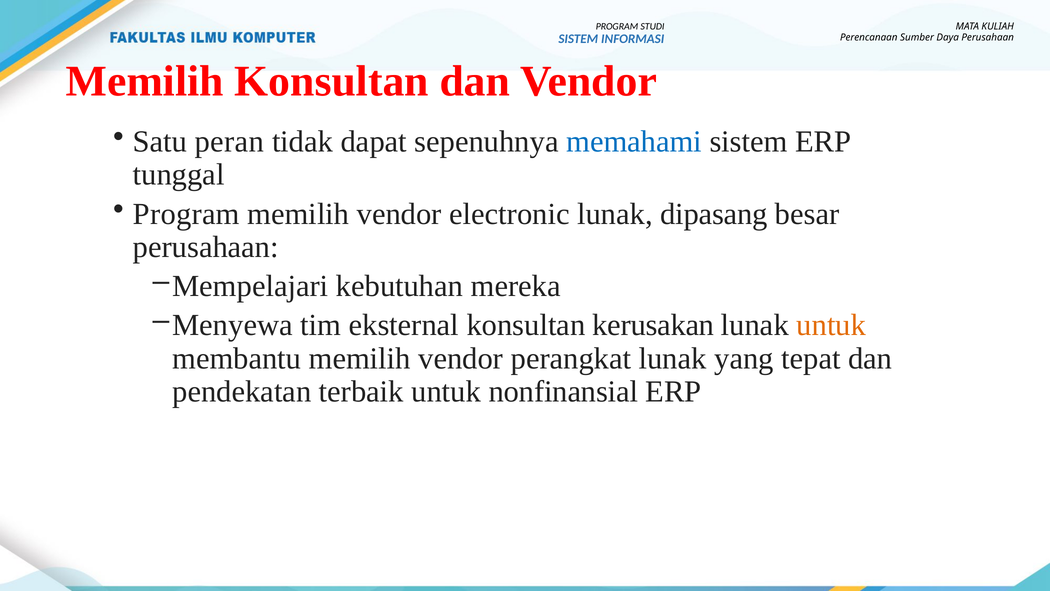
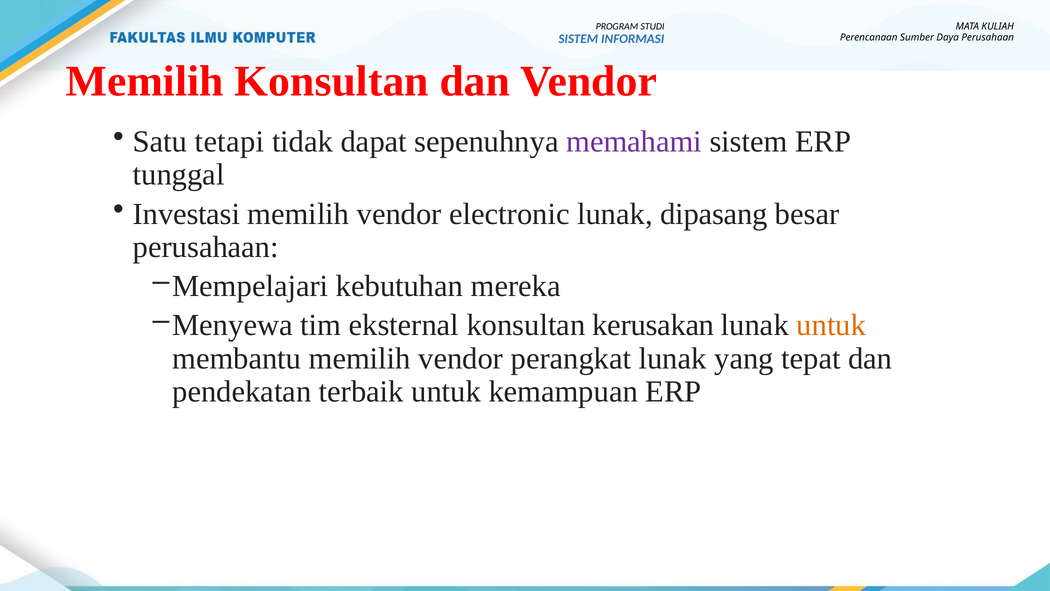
peran: peran -> tetapi
memahami colour: blue -> purple
Program at (186, 214): Program -> Investasi
nonfinansial: nonfinansial -> kemampuan
